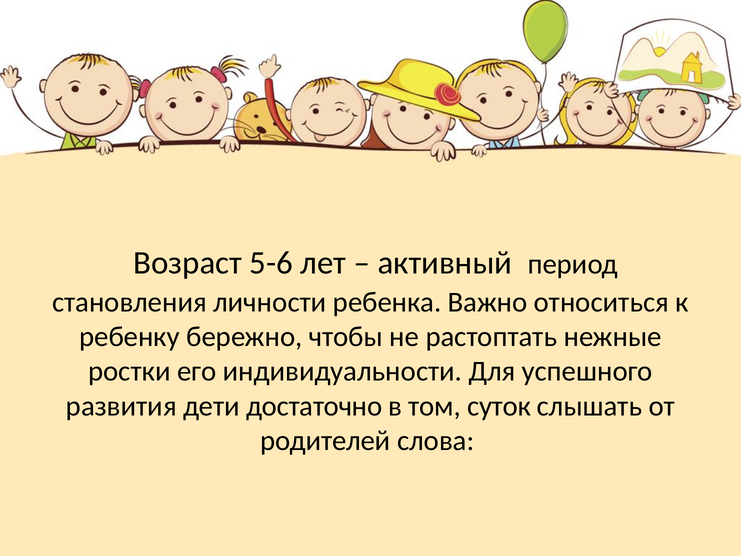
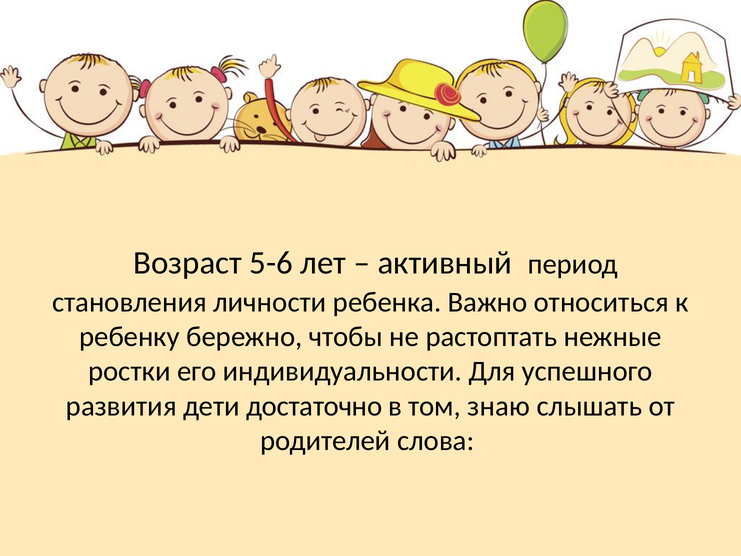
суток: суток -> знаю
